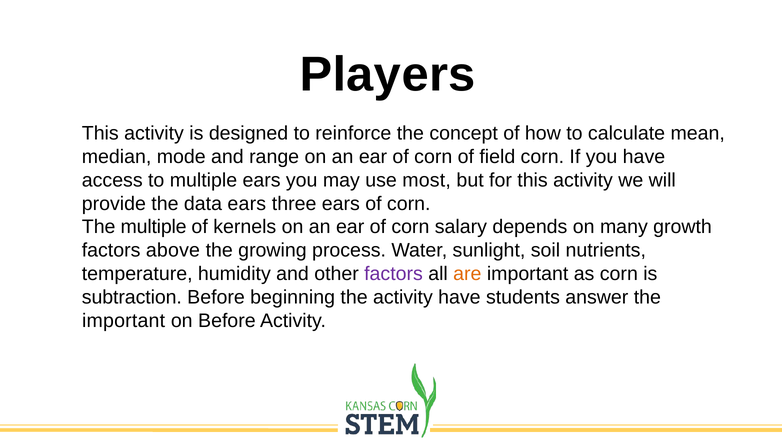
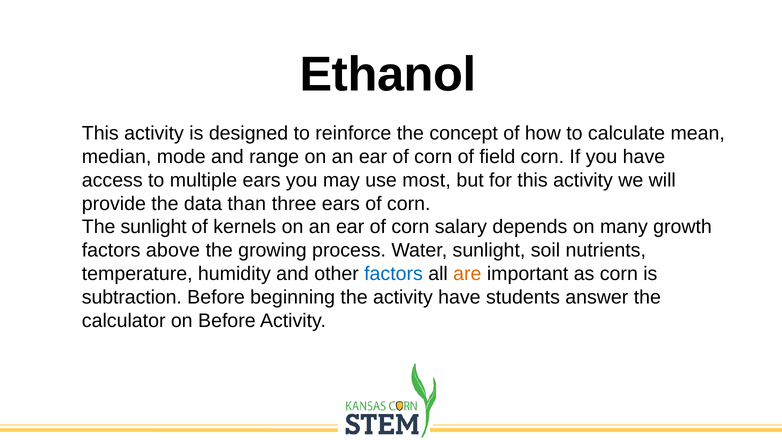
Players: Players -> Ethanol
data ears: ears -> than
The multiple: multiple -> sunlight
factors at (394, 274) colour: purple -> blue
important at (124, 321): important -> calculator
